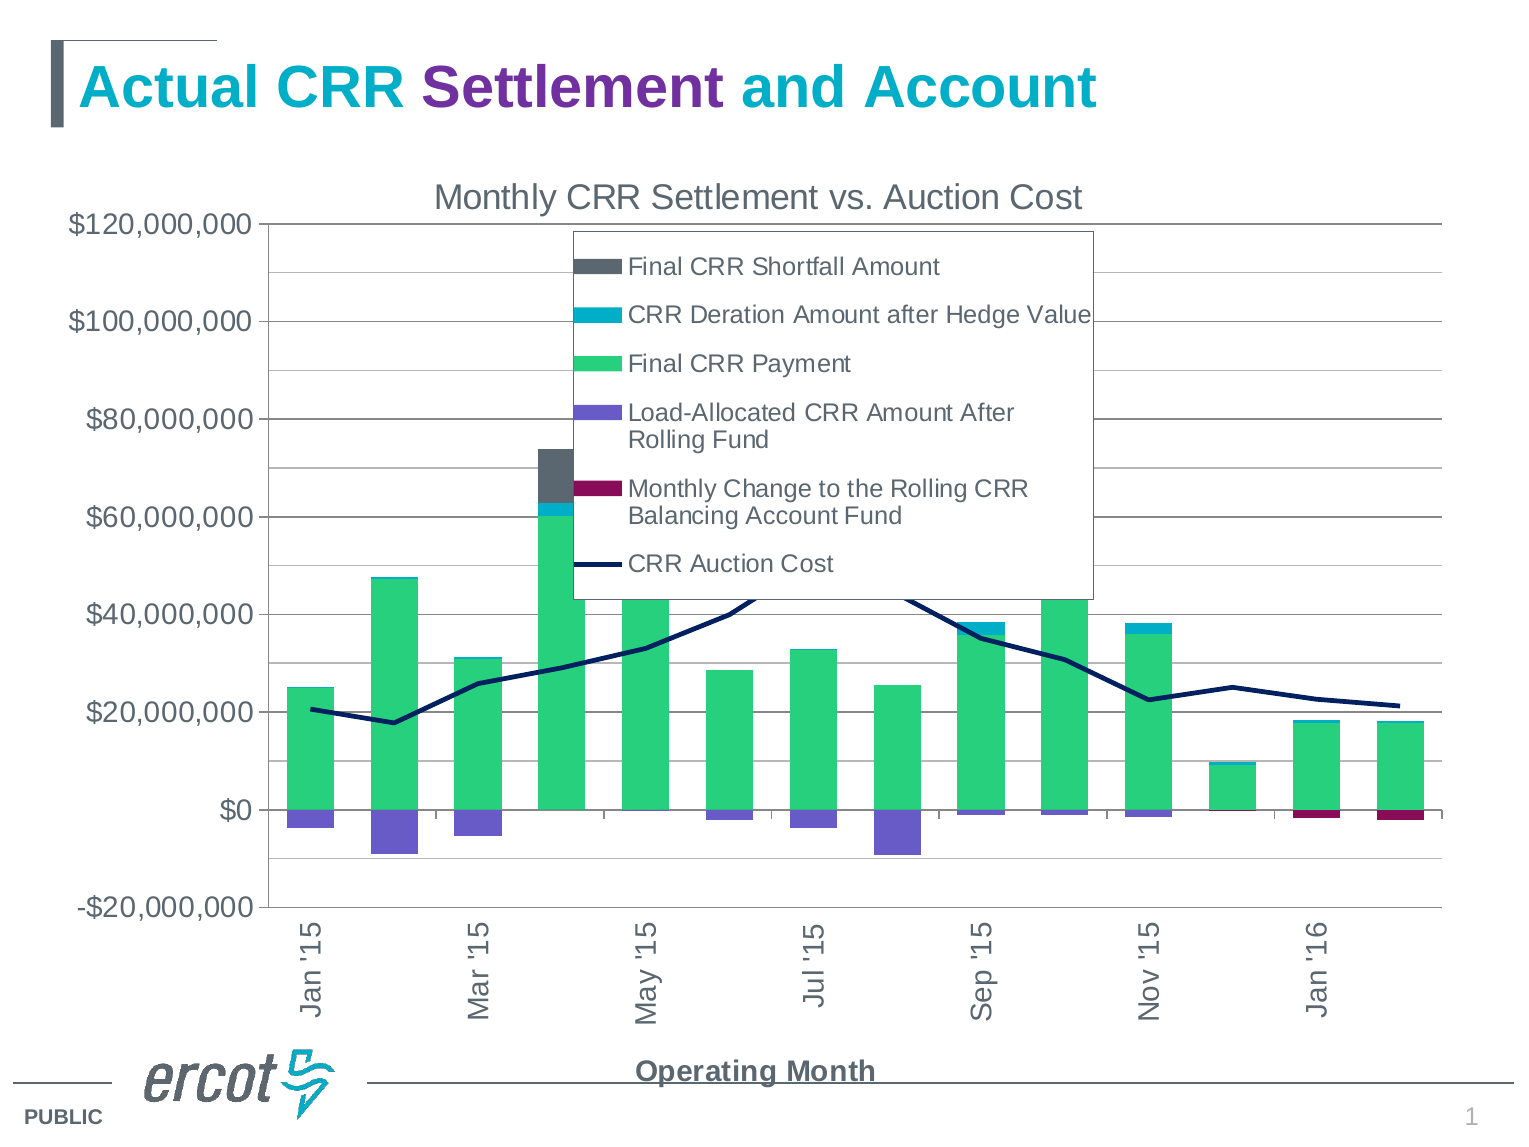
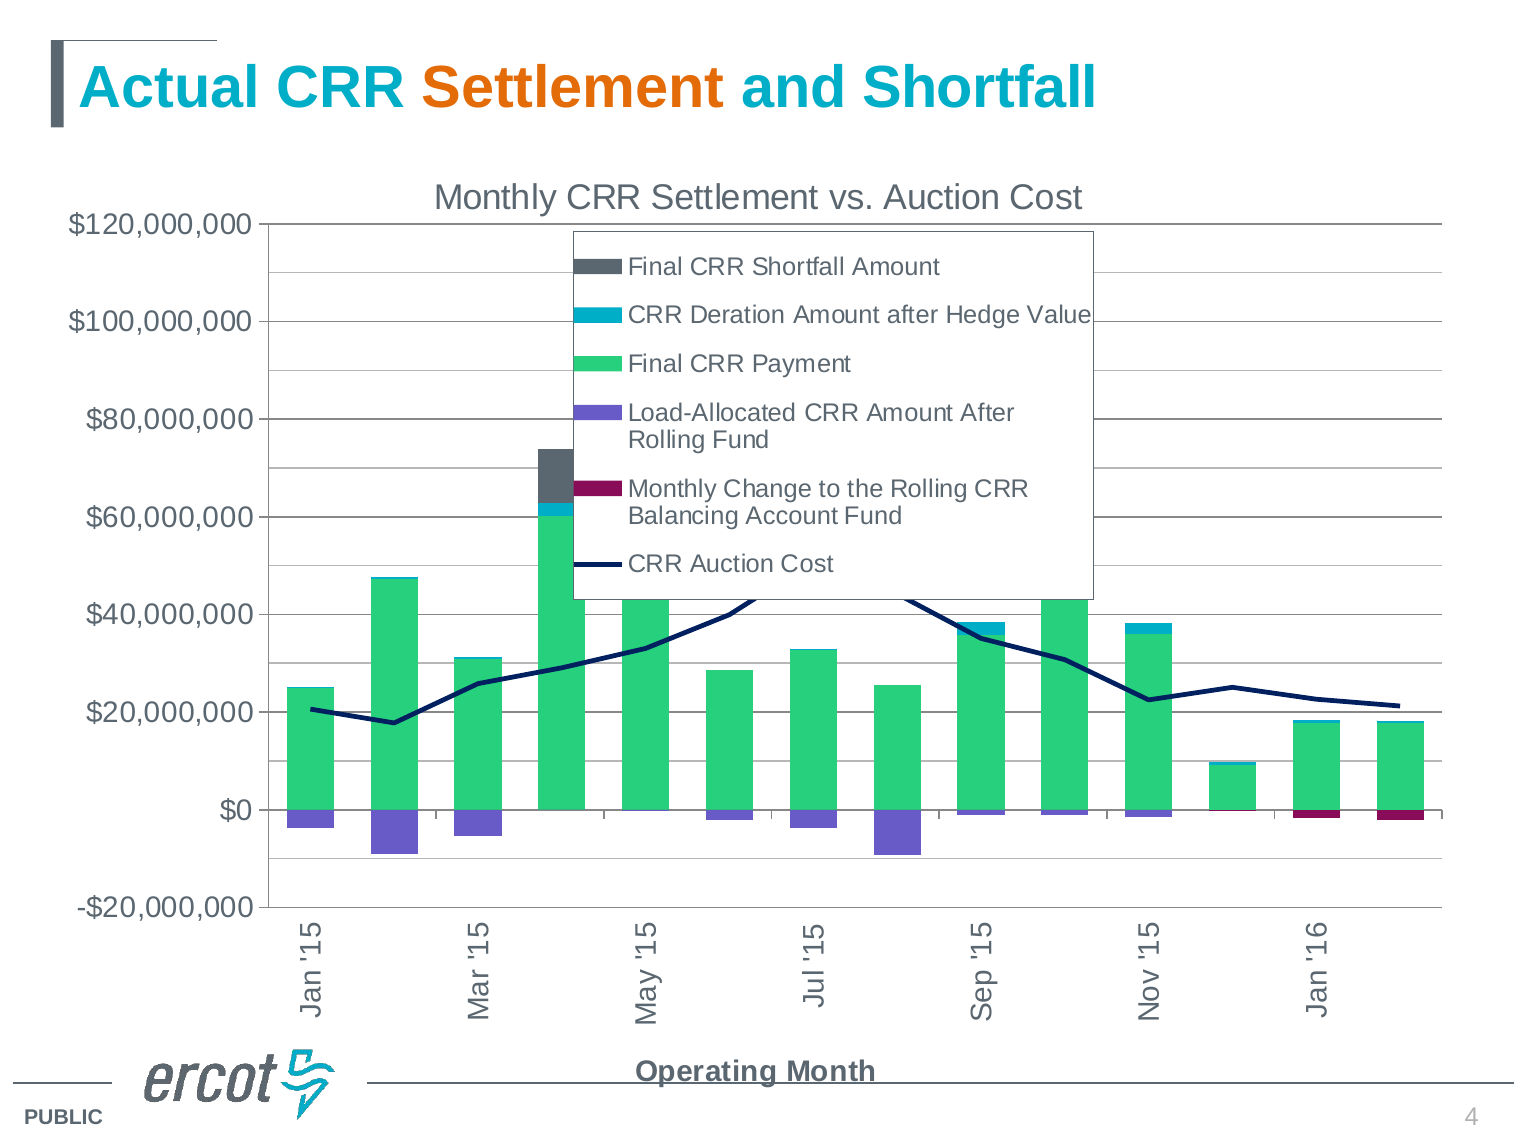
Settlement at (573, 88) colour: purple -> orange
and Account: Account -> Shortfall
1 at (1472, 1117): 1 -> 4
